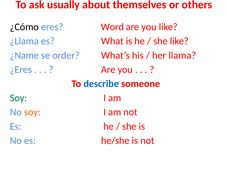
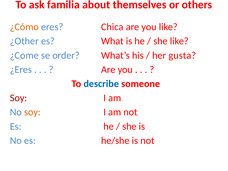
usually: usually -> familia
¿Cómo colour: black -> orange
Word: Word -> Chica
¿Llama: ¿Llama -> ¿Other
¿Name: ¿Name -> ¿Come
llama: llama -> gusta
Soy at (18, 98) colour: green -> red
